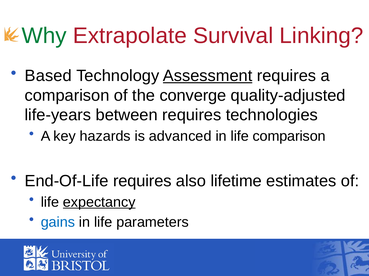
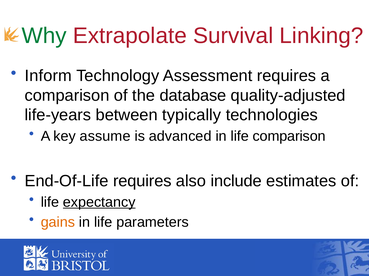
Based: Based -> Inform
Assessment underline: present -> none
converge: converge -> database
between requires: requires -> typically
hazards: hazards -> assume
lifetime: lifetime -> include
gains colour: blue -> orange
